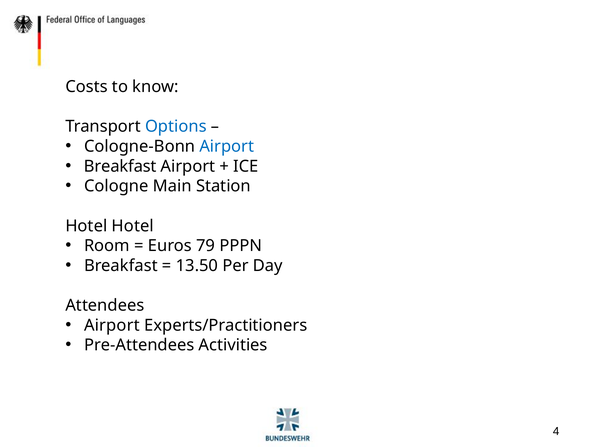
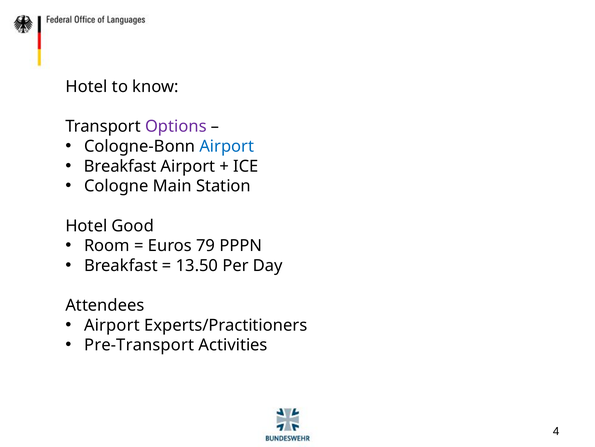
Costs at (87, 87): Costs -> Hotel
Options colour: blue -> purple
Hotel Hotel: Hotel -> Good
Pre-Attendees: Pre-Attendees -> Pre-Transport
